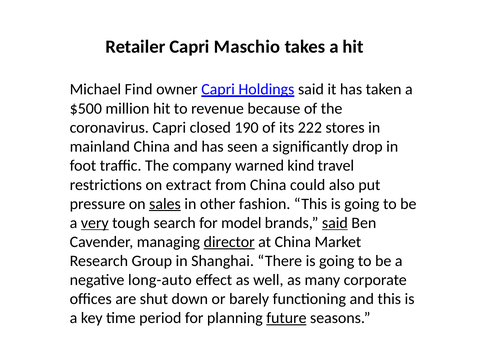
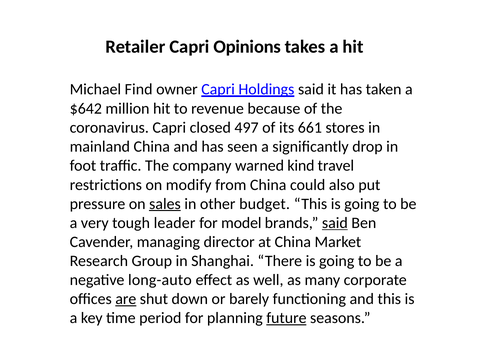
Maschio: Maschio -> Opinions
$500: $500 -> $642
190: 190 -> 497
222: 222 -> 661
extract: extract -> modify
fashion: fashion -> budget
very underline: present -> none
search: search -> leader
director underline: present -> none
are underline: none -> present
